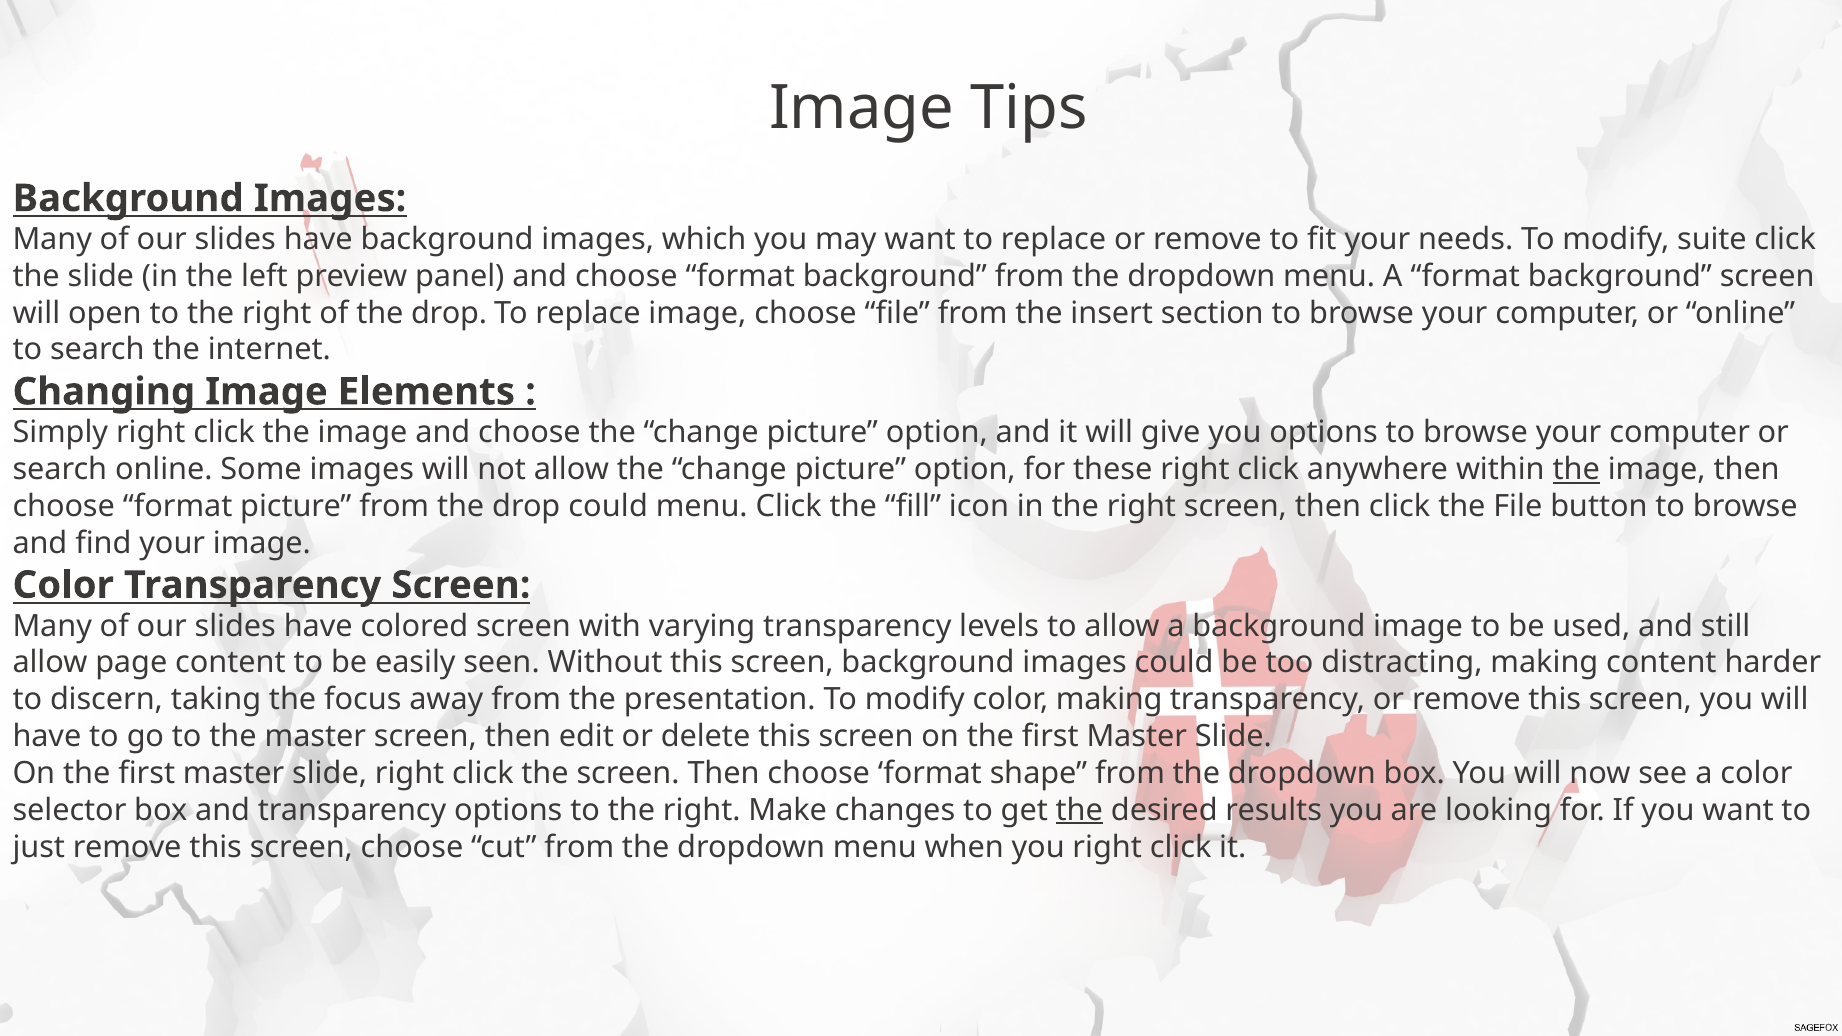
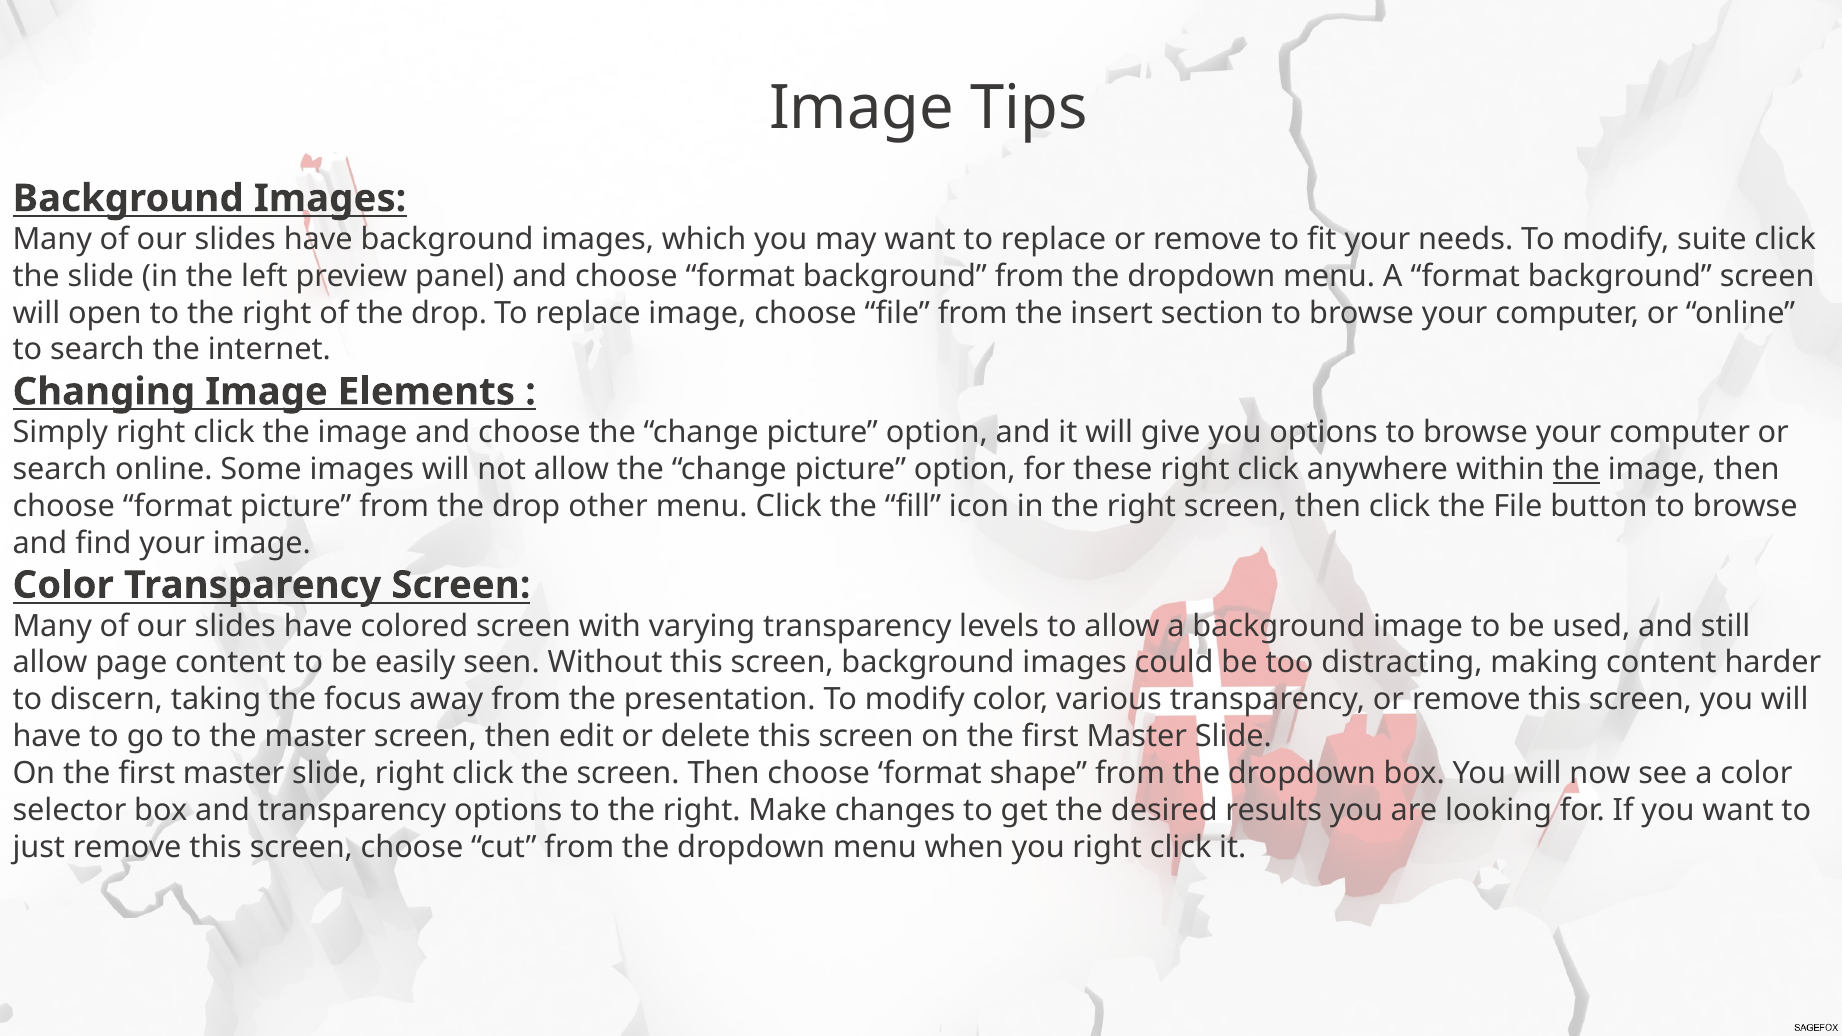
drop could: could -> other
color making: making -> various
the at (1079, 810) underline: present -> none
